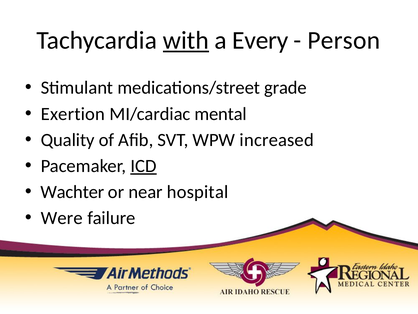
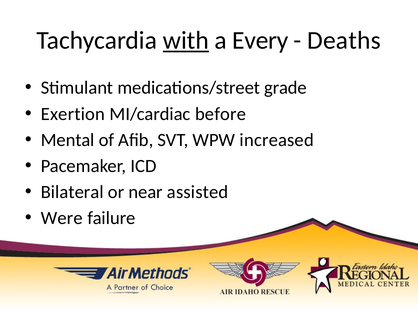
Person: Person -> Deaths
mental: mental -> before
Quality: Quality -> Mental
ICD underline: present -> none
Wachter: Wachter -> Bilateral
hospital: hospital -> assisted
